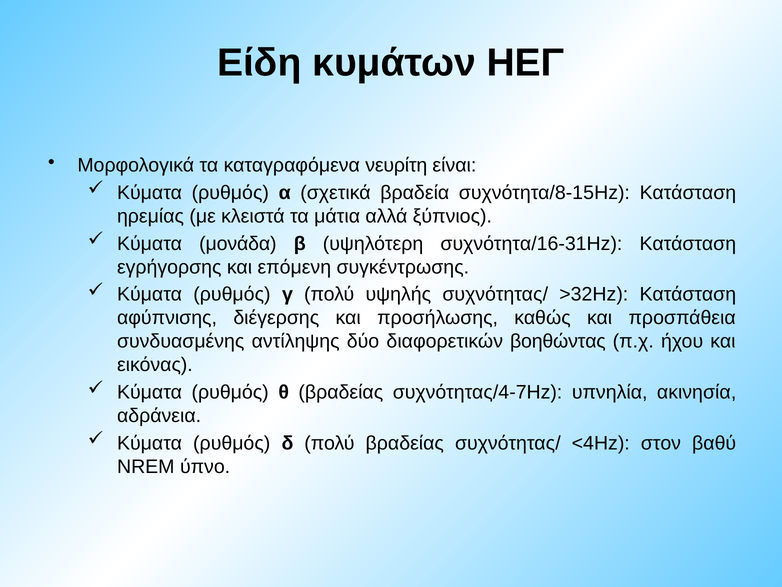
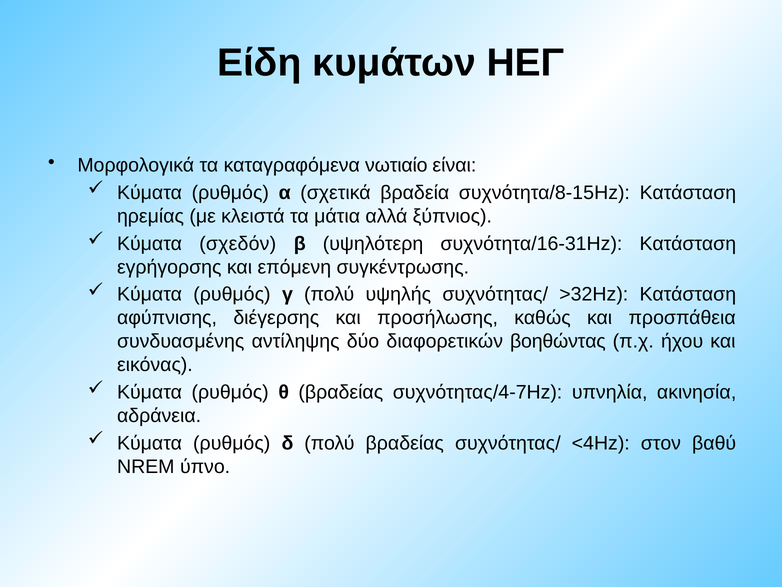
νευρίτη: νευρίτη -> νωτιαίο
μονάδα: μονάδα -> σχεδόν
